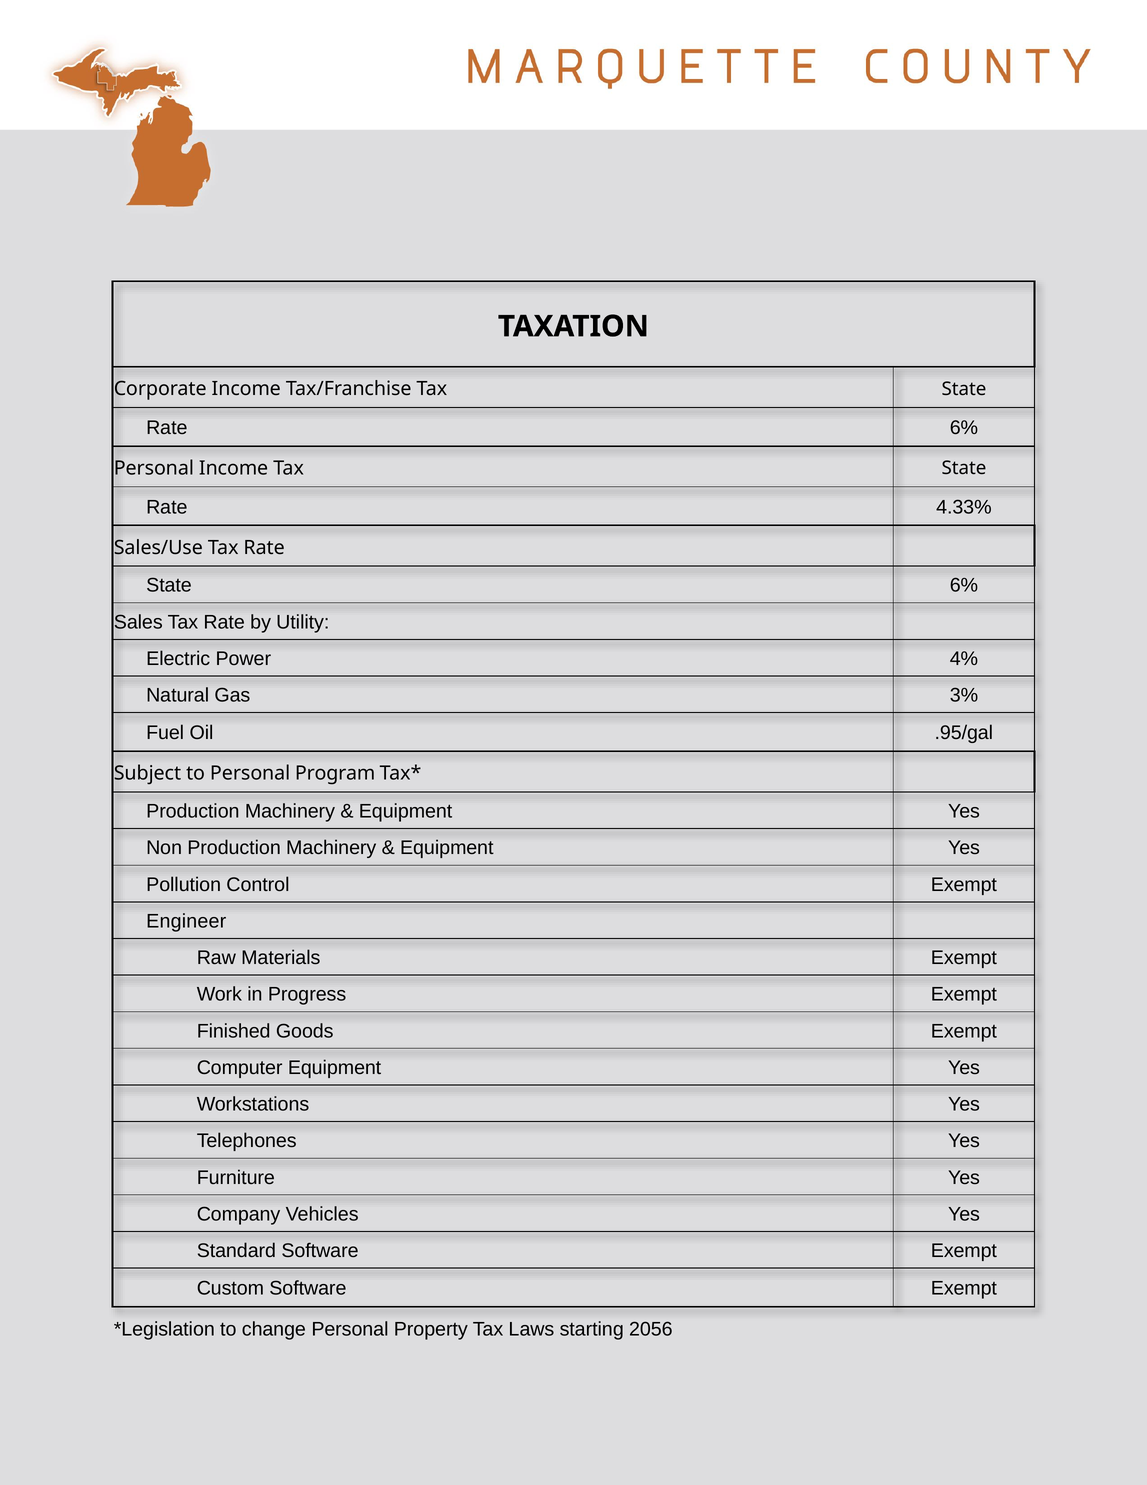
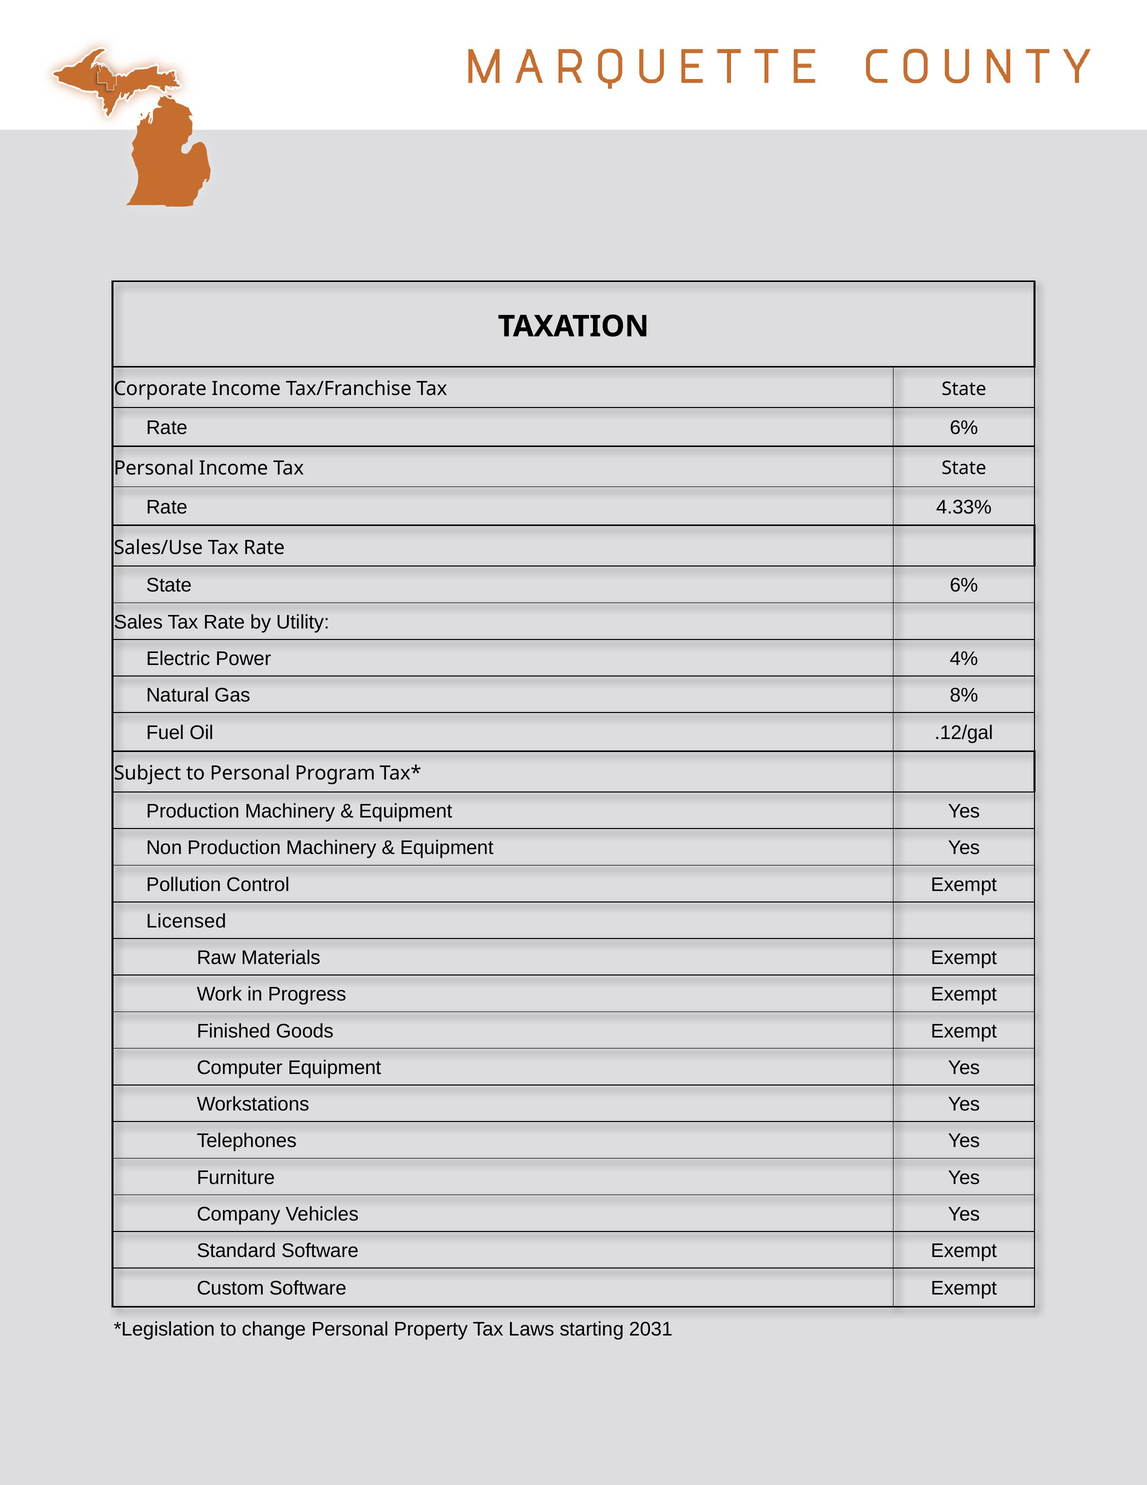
3%: 3% -> 8%
.95/gal: .95/gal -> .12/gal
Engineer: Engineer -> Licensed
2056: 2056 -> 2031
